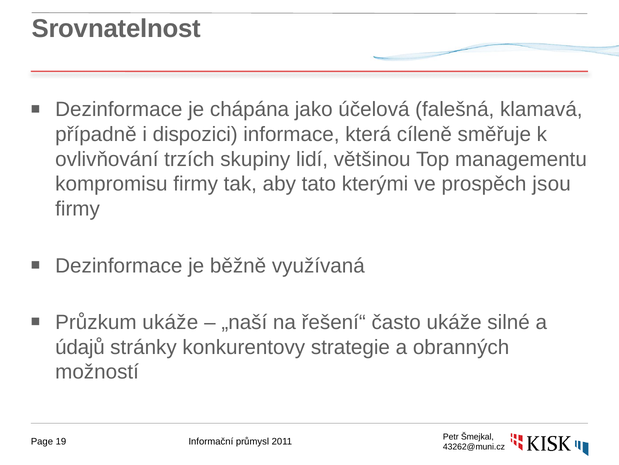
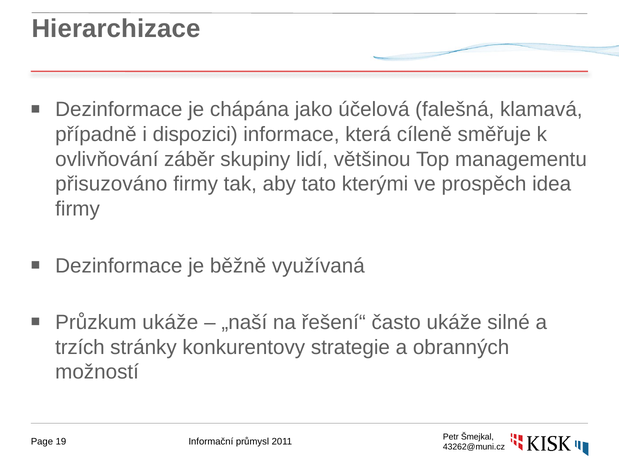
Srovnatelnost: Srovnatelnost -> Hierarchizace
trzích: trzích -> záběr
kompromisu: kompromisu -> přisuzováno
jsou: jsou -> idea
údajů: údajů -> trzích
